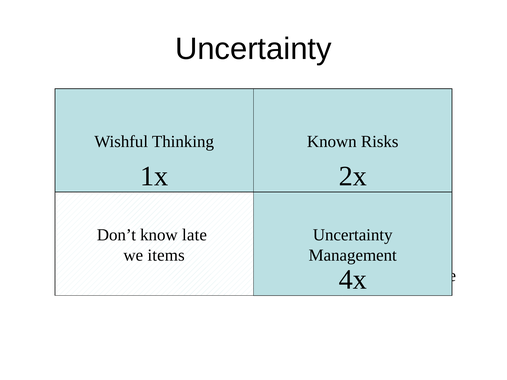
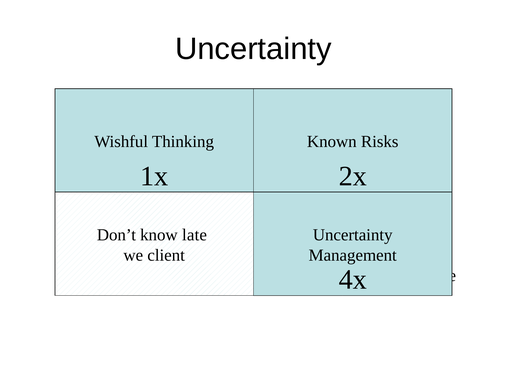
items: items -> client
